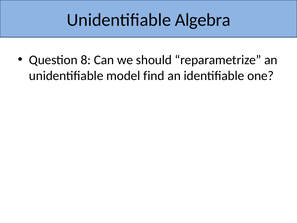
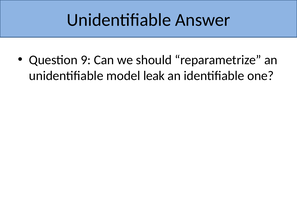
Algebra: Algebra -> Answer
8: 8 -> 9
find: find -> leak
